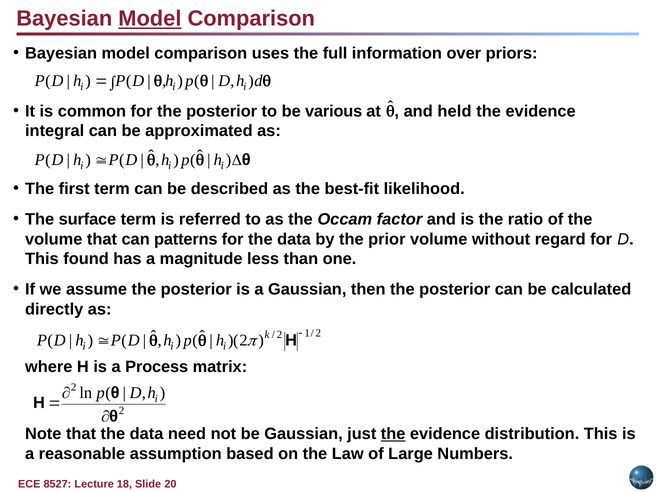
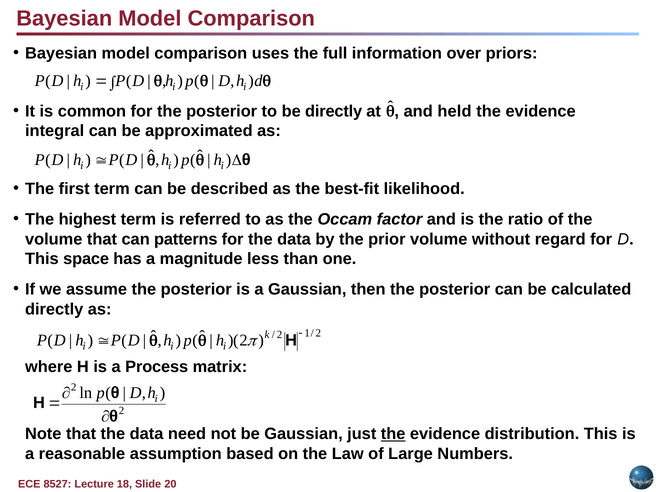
Model at (150, 19) underline: present -> none
be various: various -> directly
surface: surface -> highest
found: found -> space
